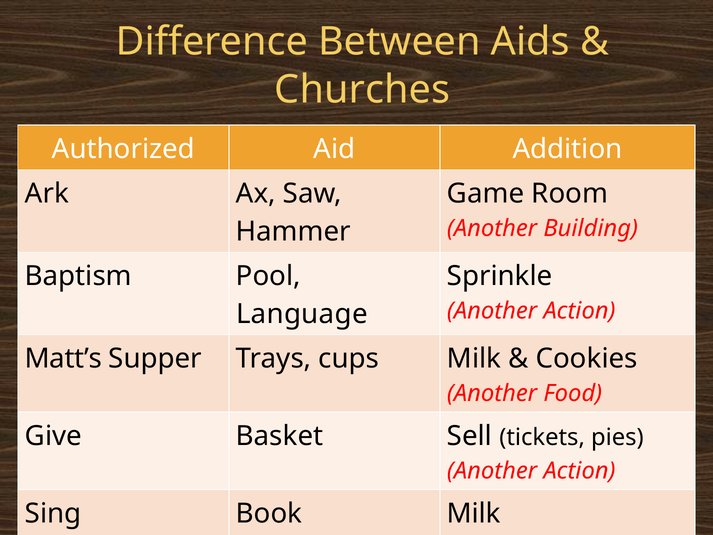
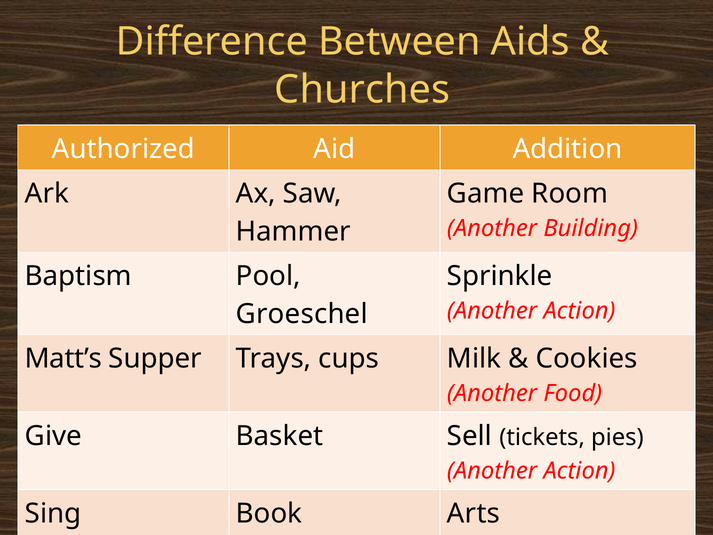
Language: Language -> Groeschel
Book Milk: Milk -> Arts
